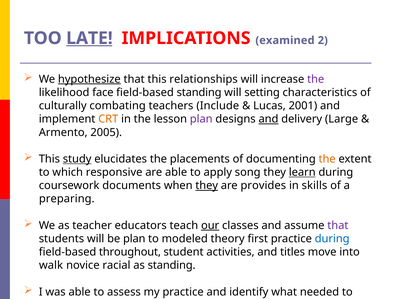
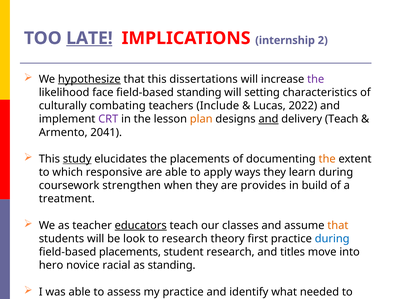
examined: examined -> internship
relationships: relationships -> dissertations
2001: 2001 -> 2022
CRT colour: orange -> purple
plan at (201, 119) colour: purple -> orange
delivery Large: Large -> Teach
2005: 2005 -> 2041
song: song -> ways
learn underline: present -> none
documents: documents -> strengthen
they at (207, 185) underline: present -> none
skills: skills -> build
preparing: preparing -> treatment
educators underline: none -> present
our underline: present -> none
that at (338, 225) colour: purple -> orange
be plan: plan -> look
to modeled: modeled -> research
field-based throughout: throughout -> placements
student activities: activities -> research
walk: walk -> hero
